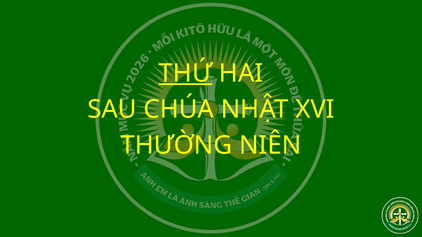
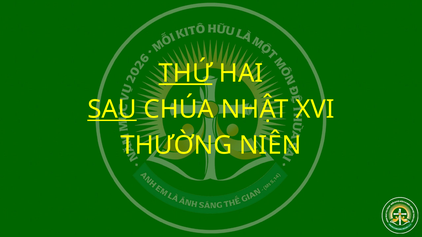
SAU underline: none -> present
